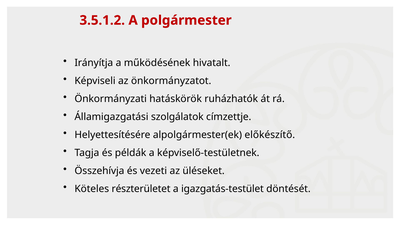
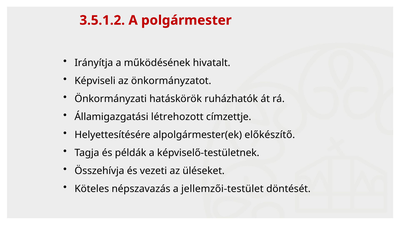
szolgálatok: szolgálatok -> létrehozott
részterületet: részterületet -> népszavazás
igazgatás-testület: igazgatás-testület -> jellemzői-testület
